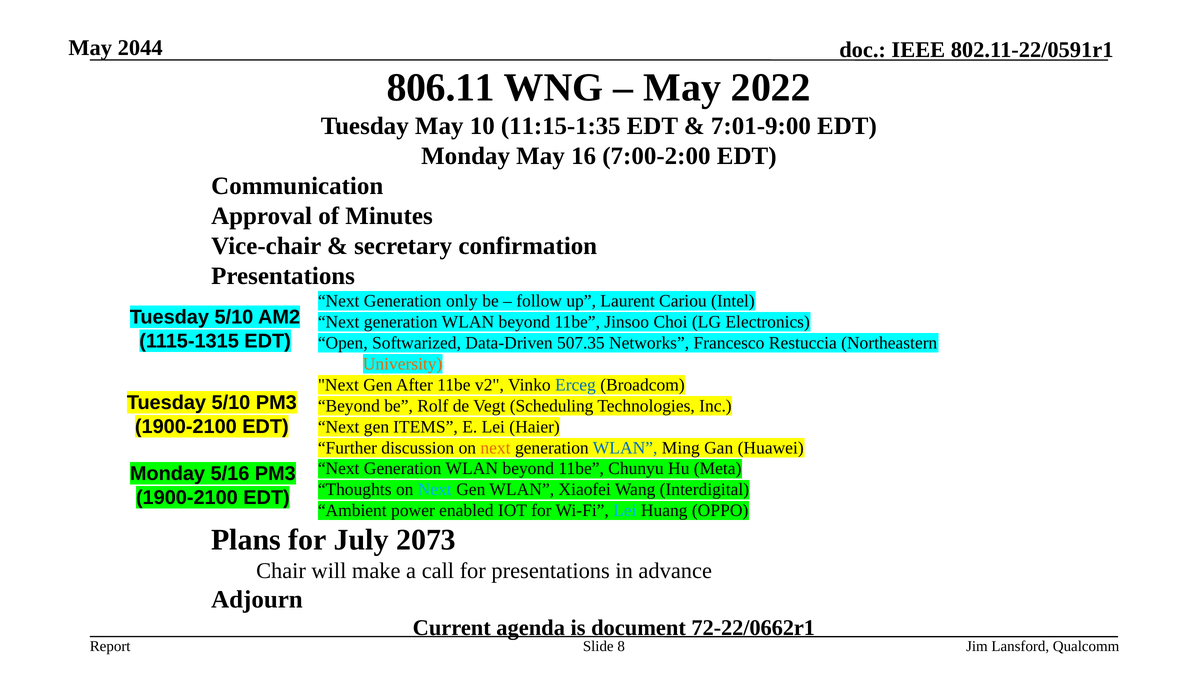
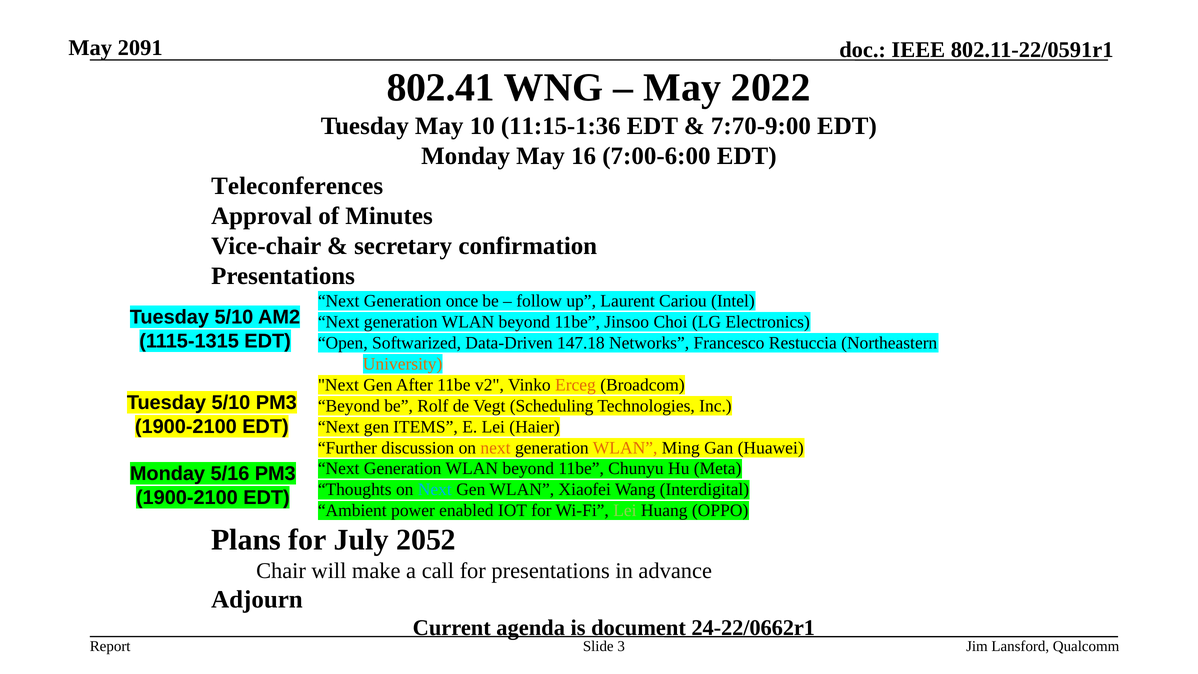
2044: 2044 -> 2091
806.11: 806.11 -> 802.41
11:15-1:35: 11:15-1:35 -> 11:15-1:36
7:01-9:00: 7:01-9:00 -> 7:70-9:00
7:00-2:00: 7:00-2:00 -> 7:00-6:00
Communication: Communication -> Teleconferences
only: only -> once
507.35: 507.35 -> 147.18
Erceg colour: blue -> orange
WLAN at (625, 448) colour: blue -> orange
Lei at (625, 511) colour: light blue -> light green
2073: 2073 -> 2052
72-22/0662r1: 72-22/0662r1 -> 24-22/0662r1
8: 8 -> 3
